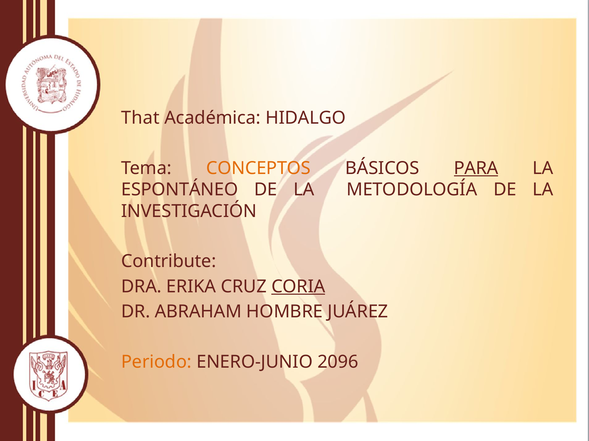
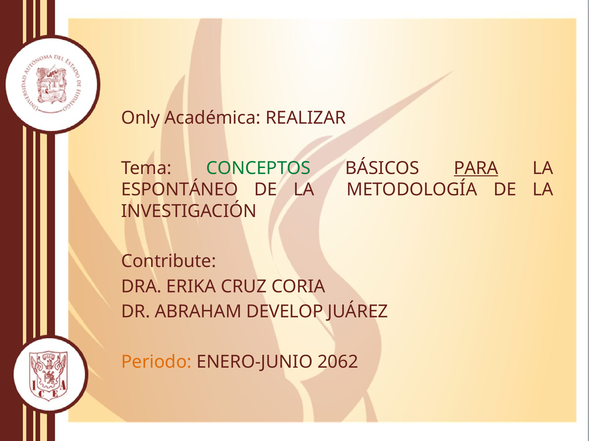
That: That -> Only
HIDALGO: HIDALGO -> REALIZAR
CONCEPTOS colour: orange -> green
CORIA underline: present -> none
HOMBRE: HOMBRE -> DEVELOP
2096: 2096 -> 2062
